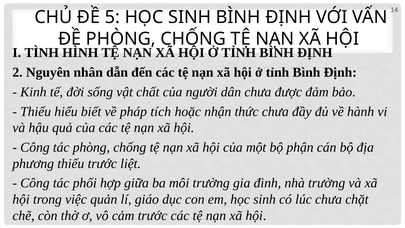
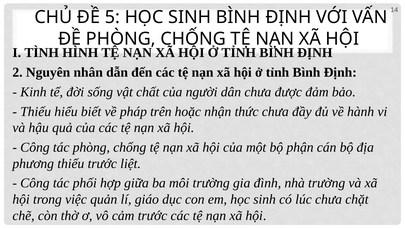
tích: tích -> trên
